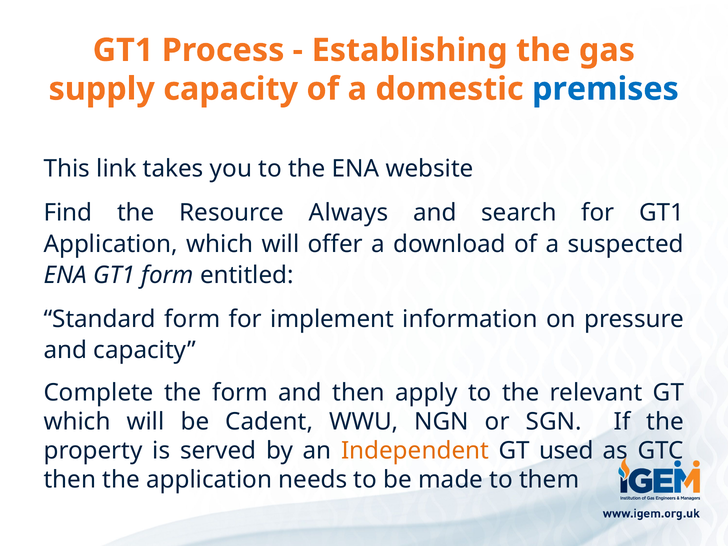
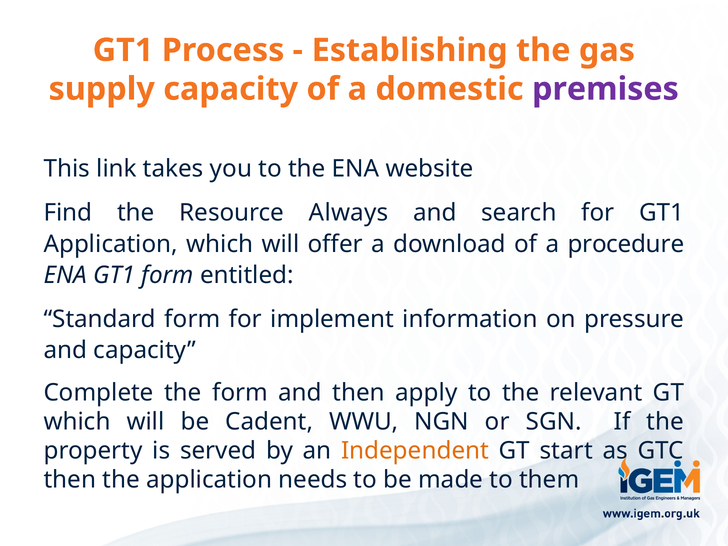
premises colour: blue -> purple
suspected: suspected -> procedure
used: used -> start
